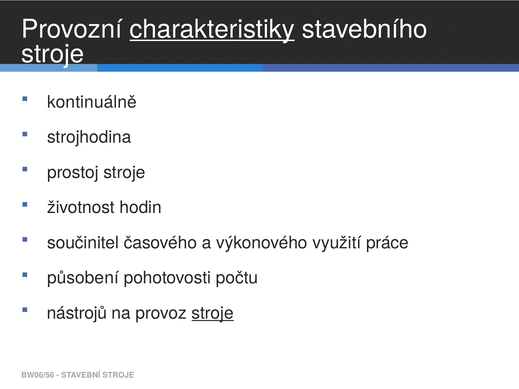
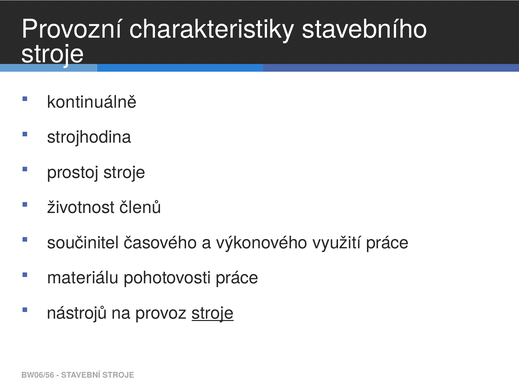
charakteristiky underline: present -> none
hodin: hodin -> členů
působení: působení -> materiálu
pohotovosti počtu: počtu -> práce
